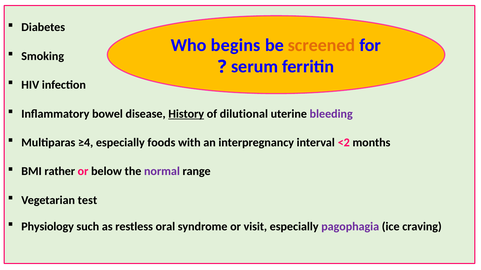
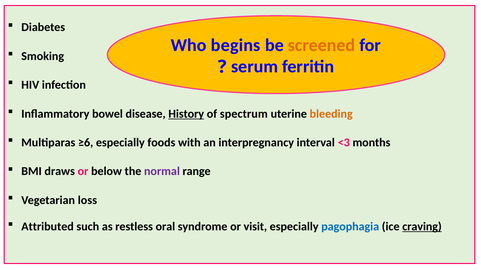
dilutional: dilutional -> spectrum
bleeding colour: purple -> orange
≥4: ≥4 -> ≥6
<2: <2 -> <3
rather: rather -> draws
test: test -> loss
Physiology: Physiology -> Attributed
pagophagia colour: purple -> blue
craving underline: none -> present
